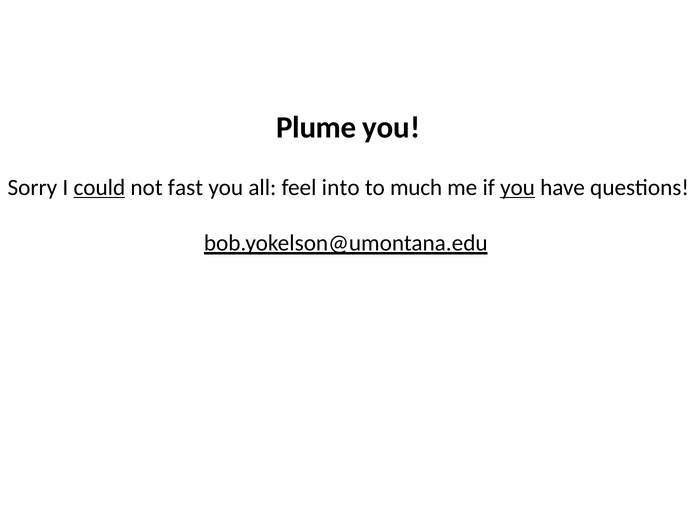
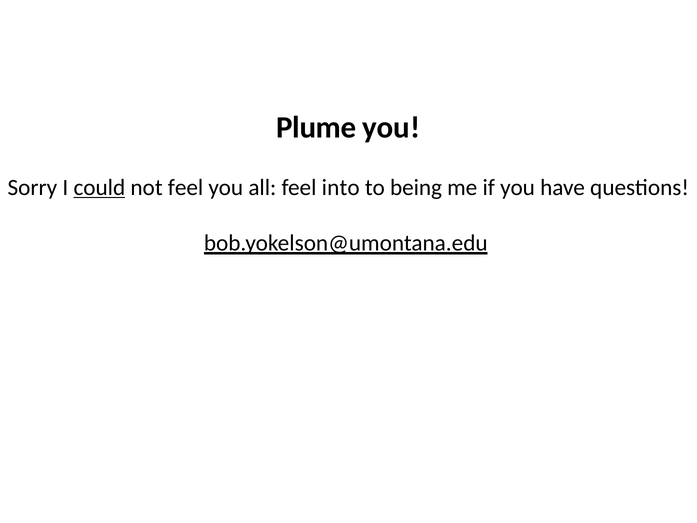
not fast: fast -> feel
much: much -> being
you at (518, 187) underline: present -> none
